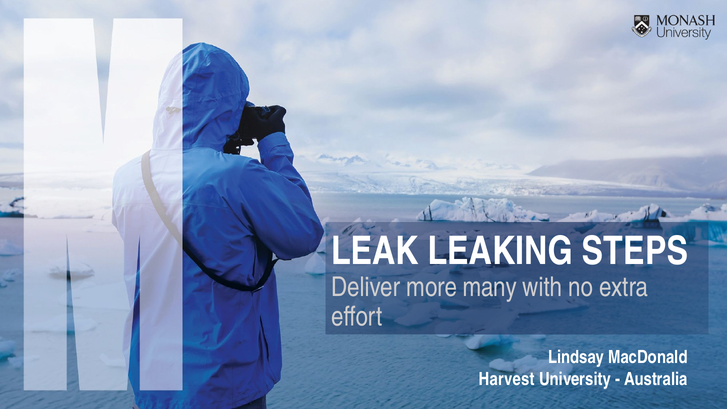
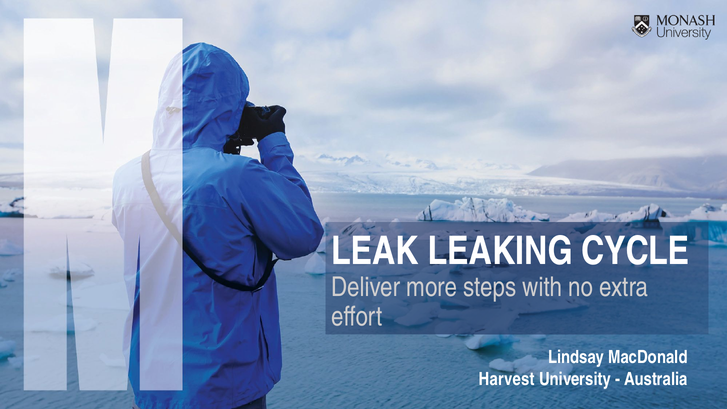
STEPS: STEPS -> CYCLE
many: many -> steps
